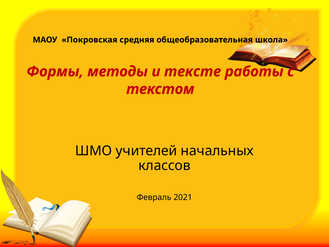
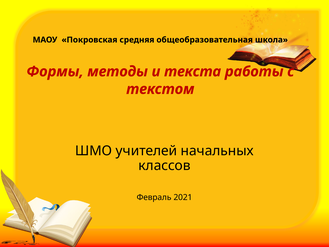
тексте: тексте -> текста
